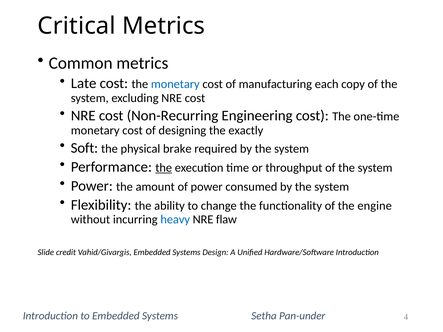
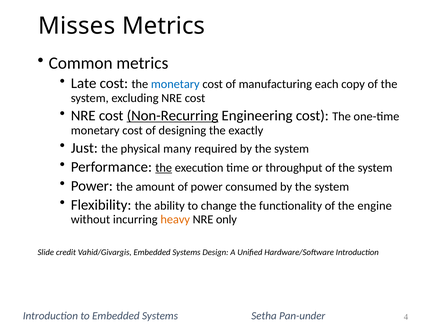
Critical: Critical -> Misses
Non-Recurring underline: none -> present
Soft: Soft -> Just
brake: brake -> many
heavy colour: blue -> orange
flaw: flaw -> only
